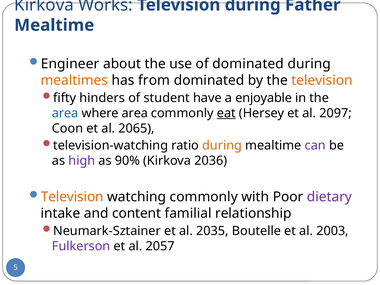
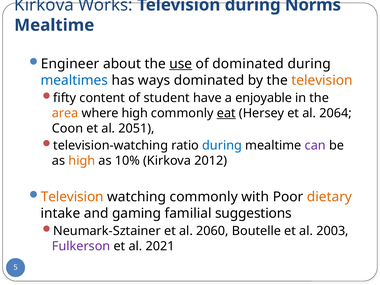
Father: Father -> Norms
use underline: none -> present
mealtimes colour: orange -> blue
from: from -> ways
hinders: hinders -> content
area at (65, 113) colour: blue -> orange
where area: area -> high
2097: 2097 -> 2064
2065: 2065 -> 2051
during at (222, 146) colour: orange -> blue
high at (82, 161) colour: purple -> orange
90%: 90% -> 10%
2036: 2036 -> 2012
dietary colour: purple -> orange
content: content -> gaming
relationship: relationship -> suggestions
2035: 2035 -> 2060
2057: 2057 -> 2021
